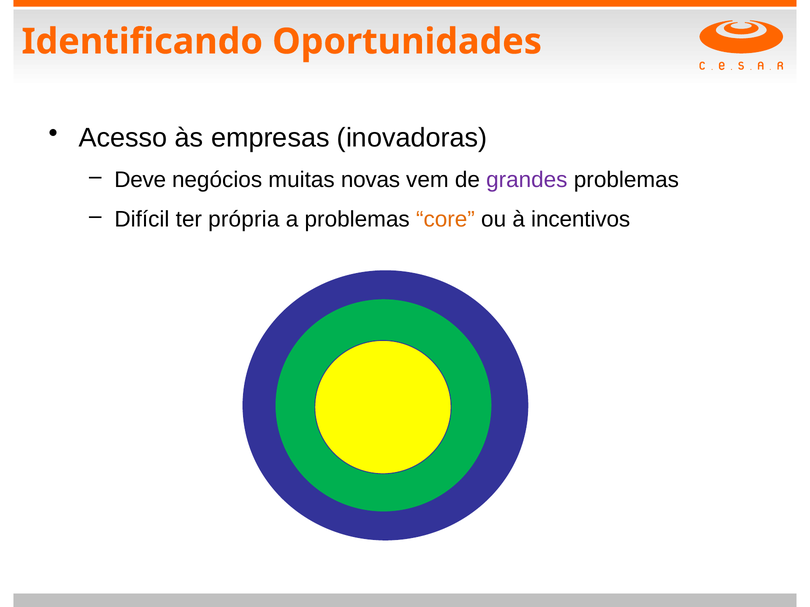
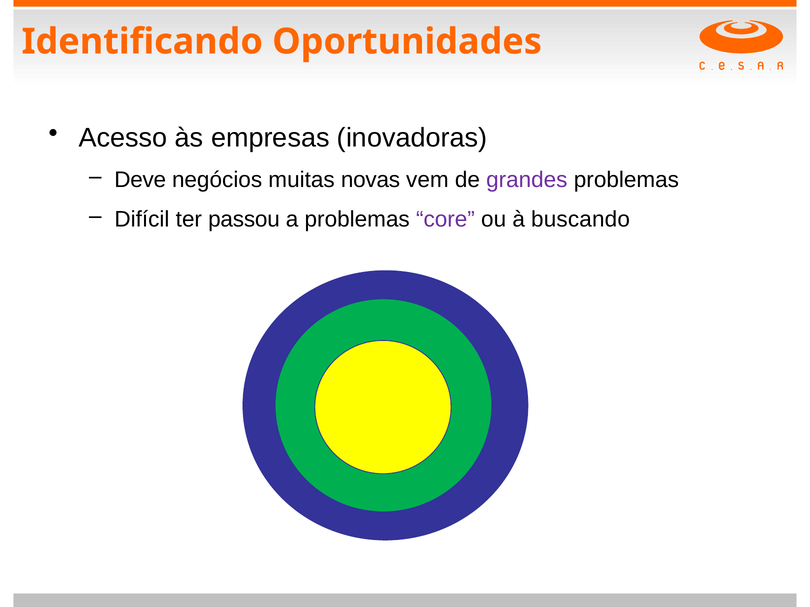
própria: própria -> passou
core colour: orange -> purple
incentivos: incentivos -> buscando
